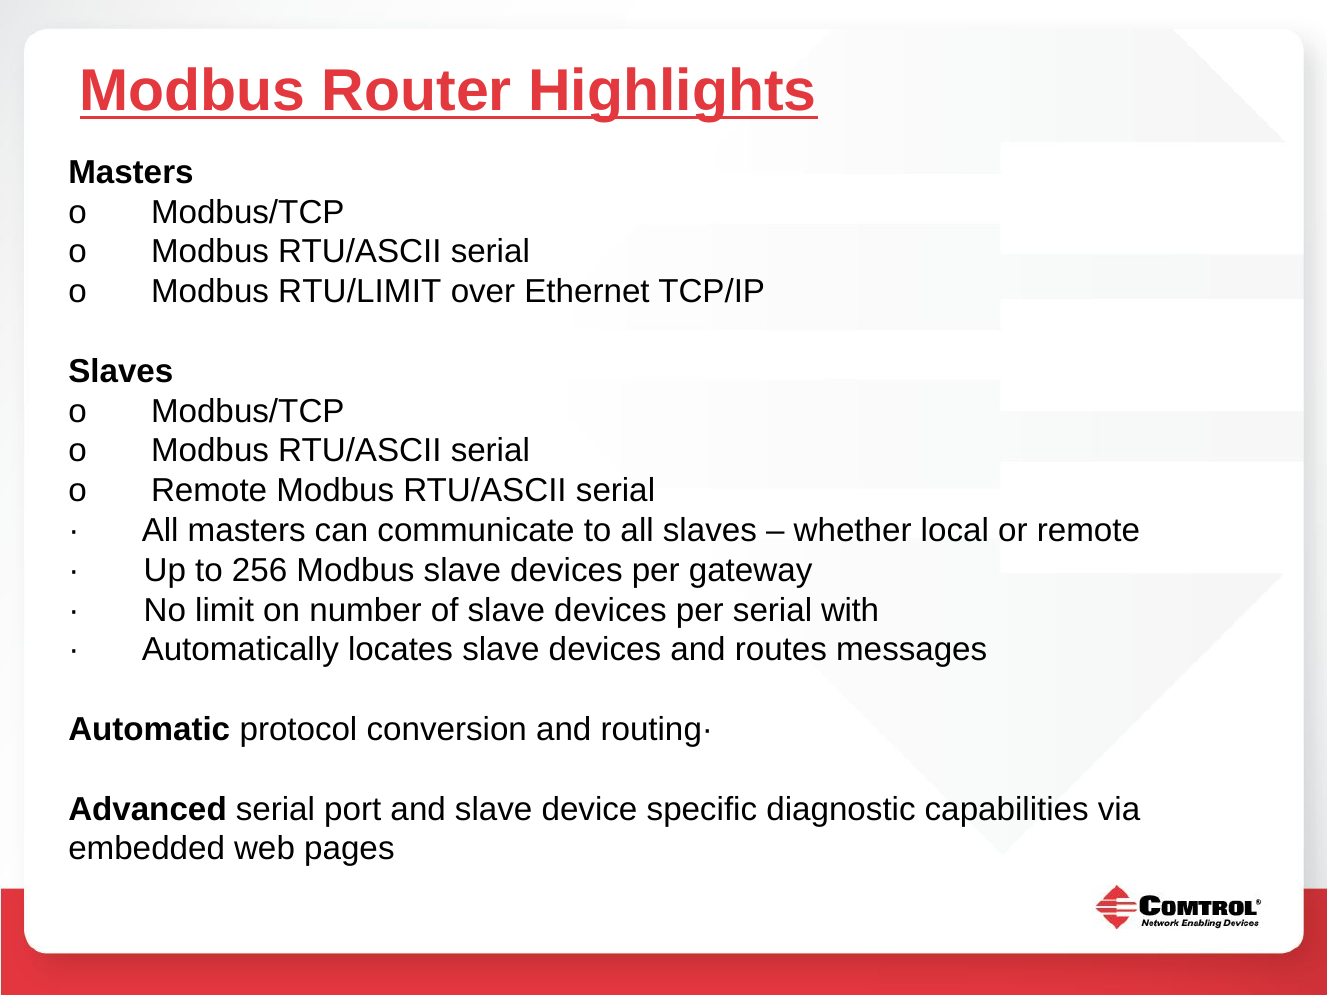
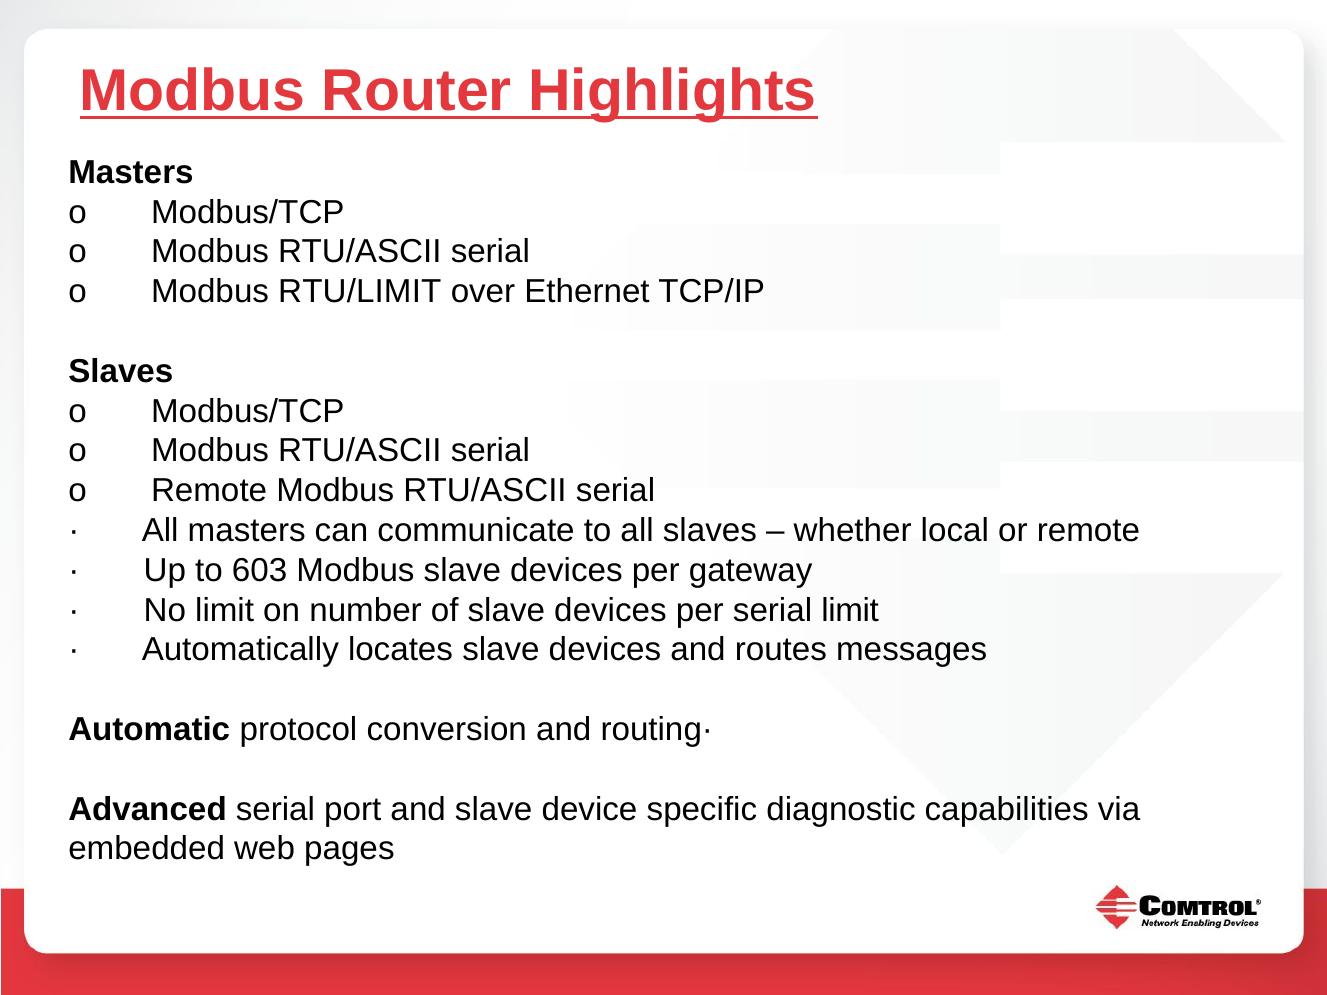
256: 256 -> 603
serial with: with -> limit
